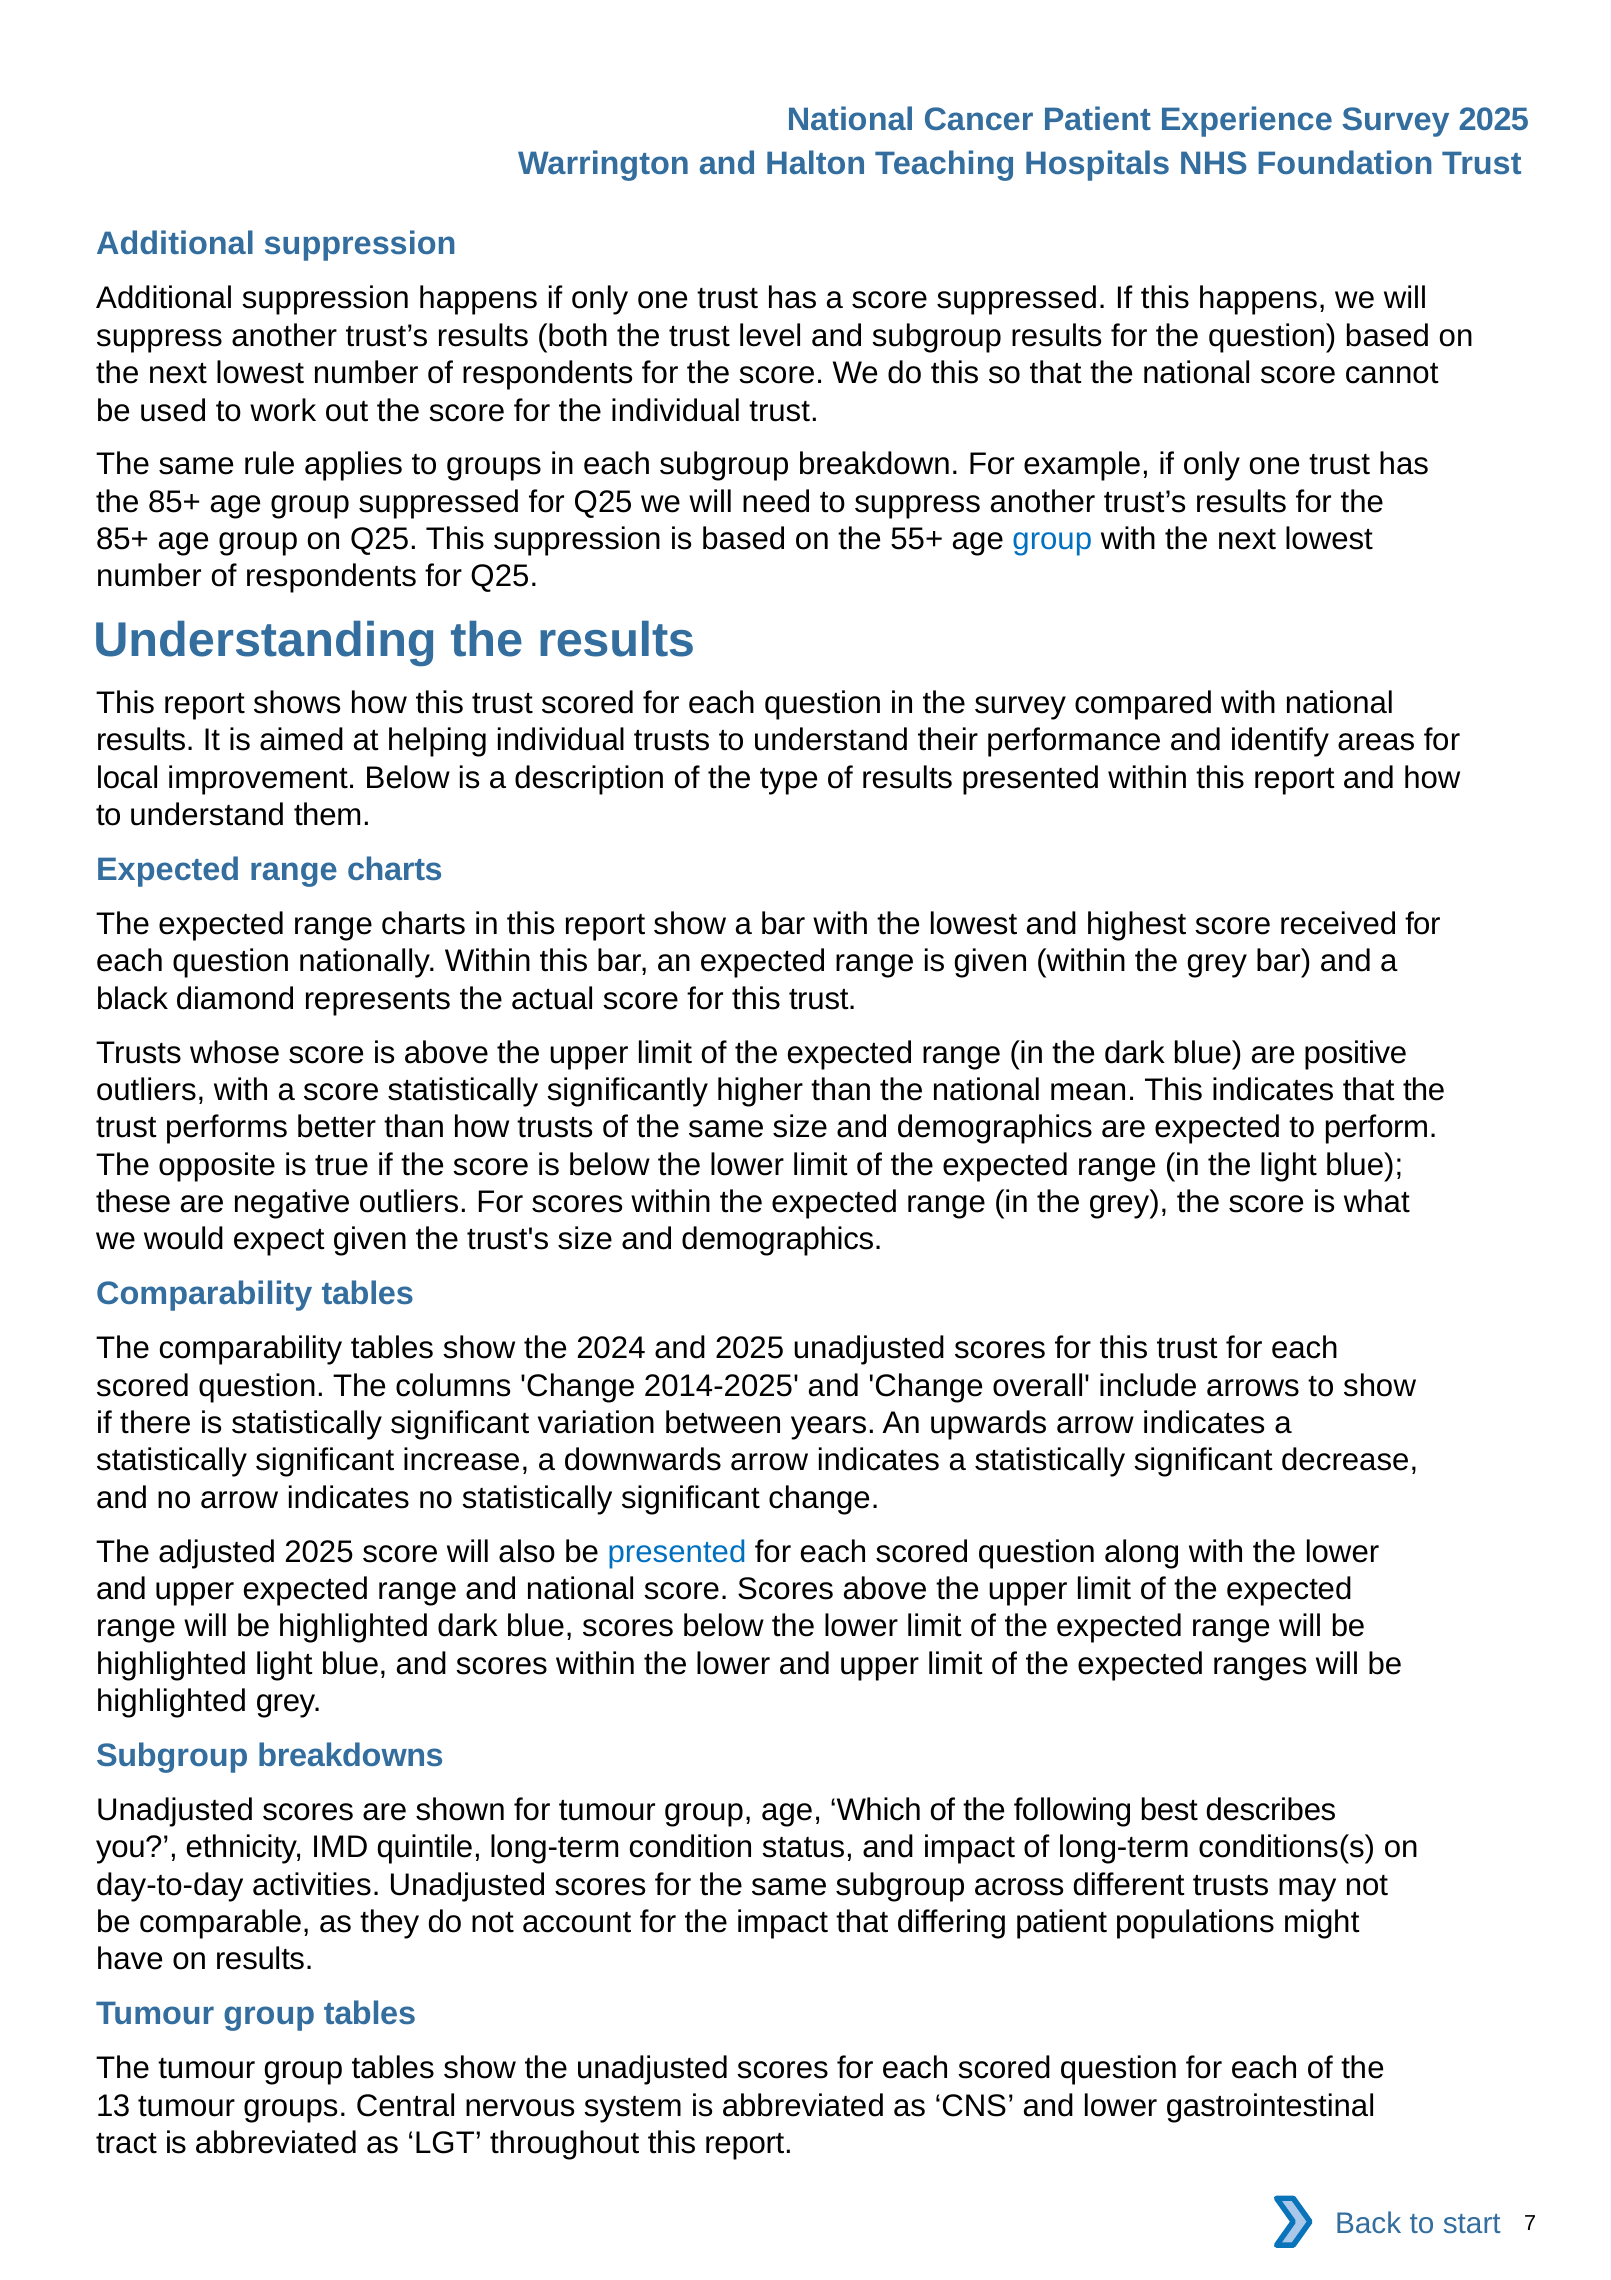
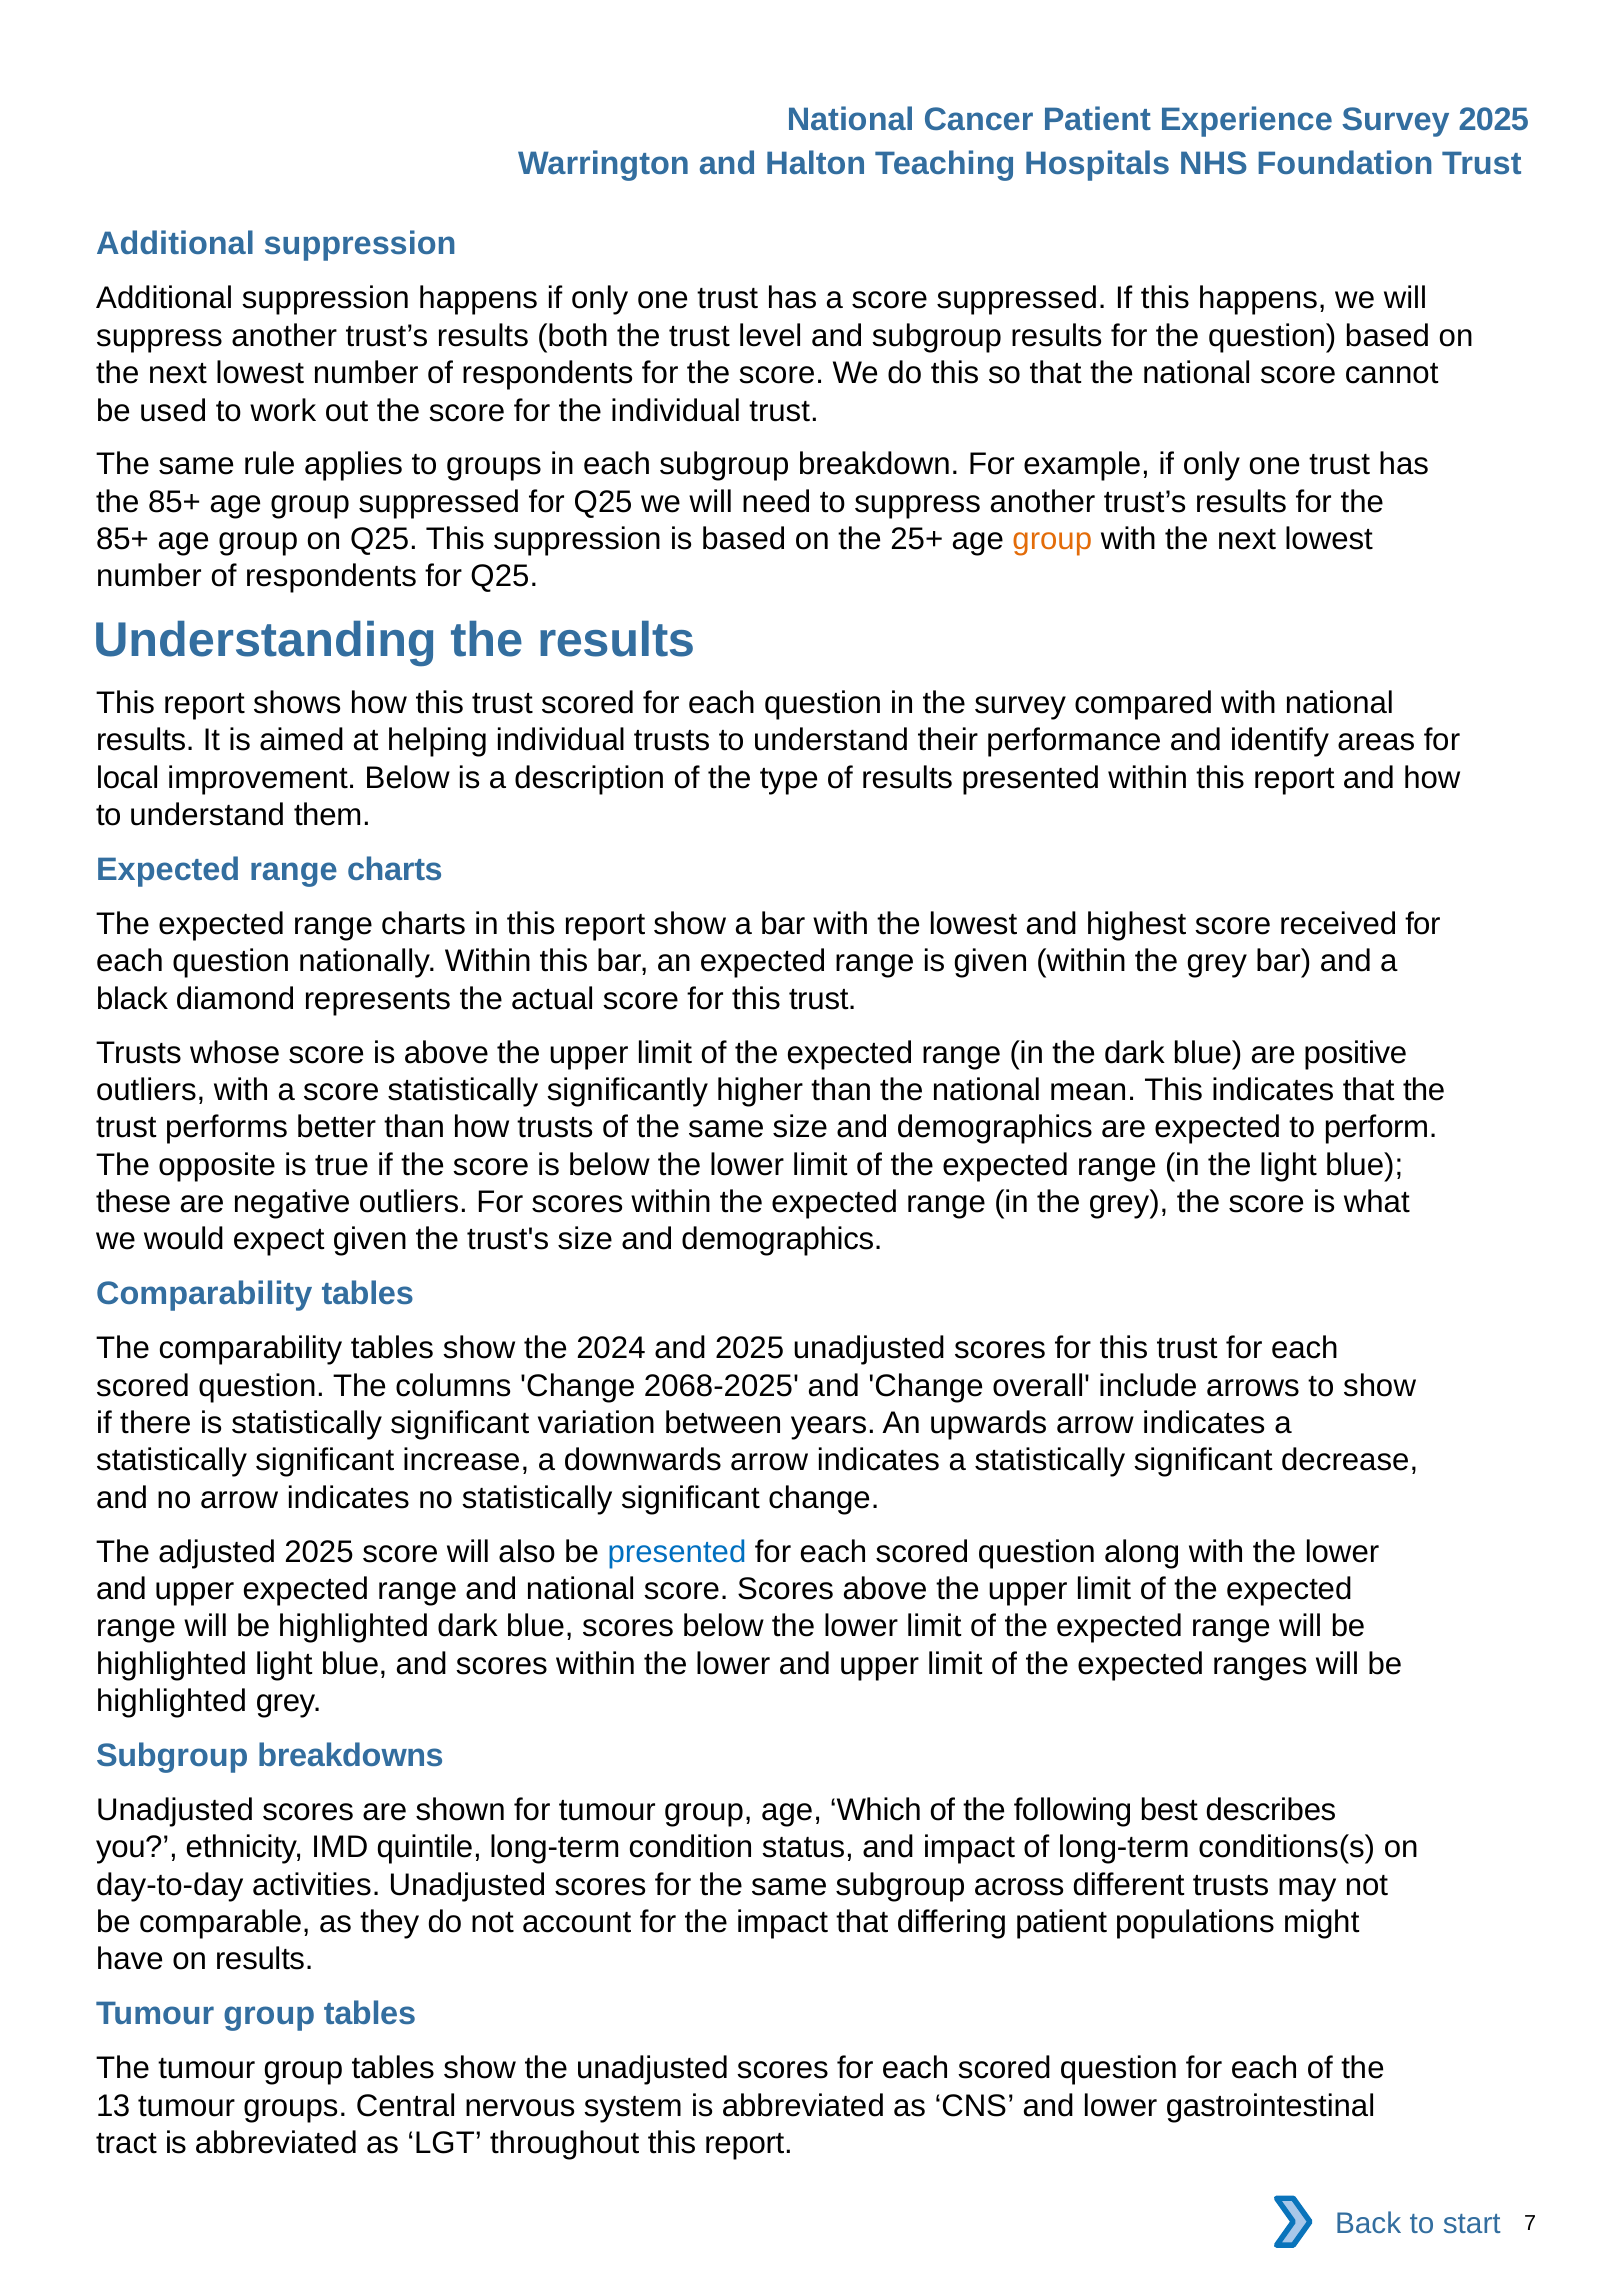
55+: 55+ -> 25+
group at (1052, 539) colour: blue -> orange
2014-2025: 2014-2025 -> 2068-2025
